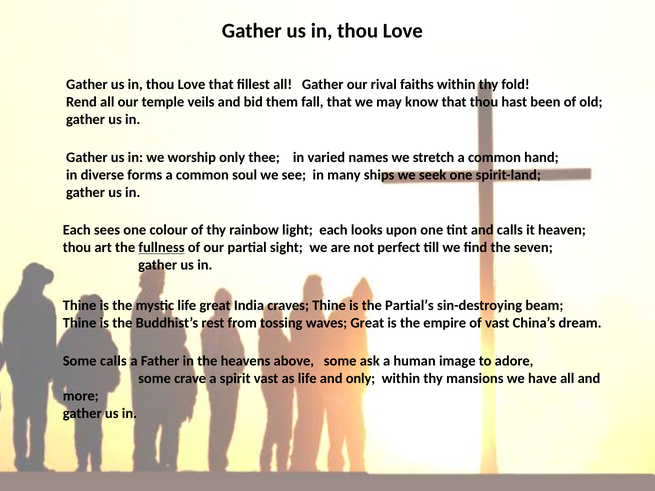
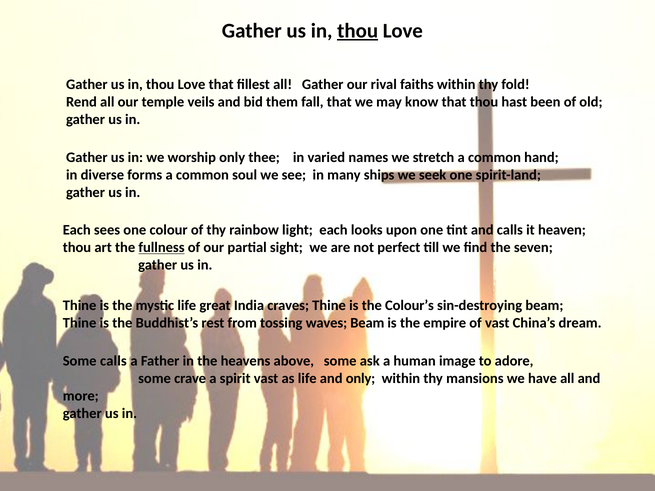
thou at (358, 31) underline: none -> present
Partial’s: Partial’s -> Colour’s
waves Great: Great -> Beam
